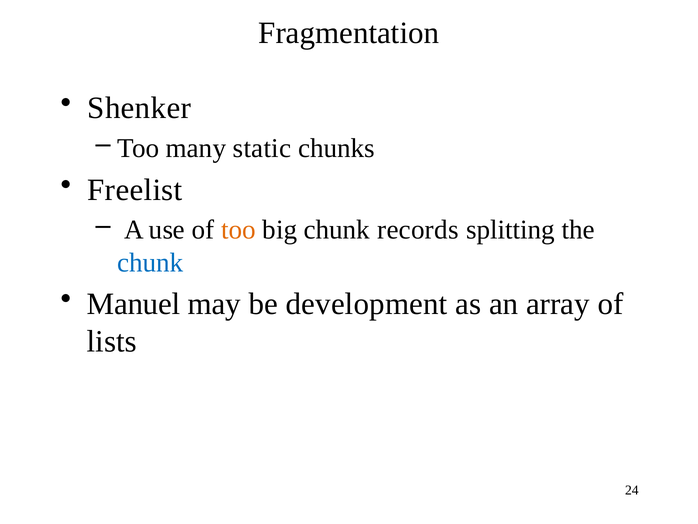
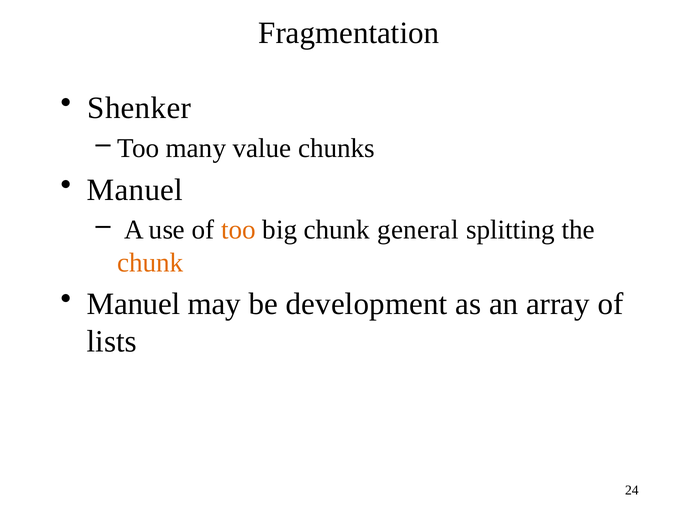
static: static -> value
Freelist at (135, 190): Freelist -> Manuel
records: records -> general
chunk at (150, 262) colour: blue -> orange
